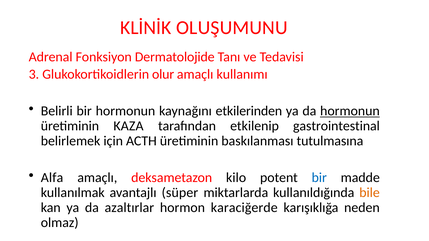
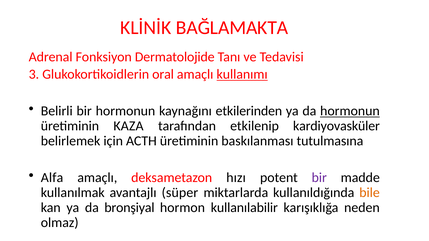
OLUŞUMUNU: OLUŞUMUNU -> BAĞLAMAKTA
olur: olur -> oral
kullanımı underline: none -> present
gastrointestinal: gastrointestinal -> kardiyovasküler
kilo: kilo -> hızı
bir at (319, 178) colour: blue -> purple
azaltırlar: azaltırlar -> bronşiyal
karaciğerde: karaciğerde -> kullanılabilir
